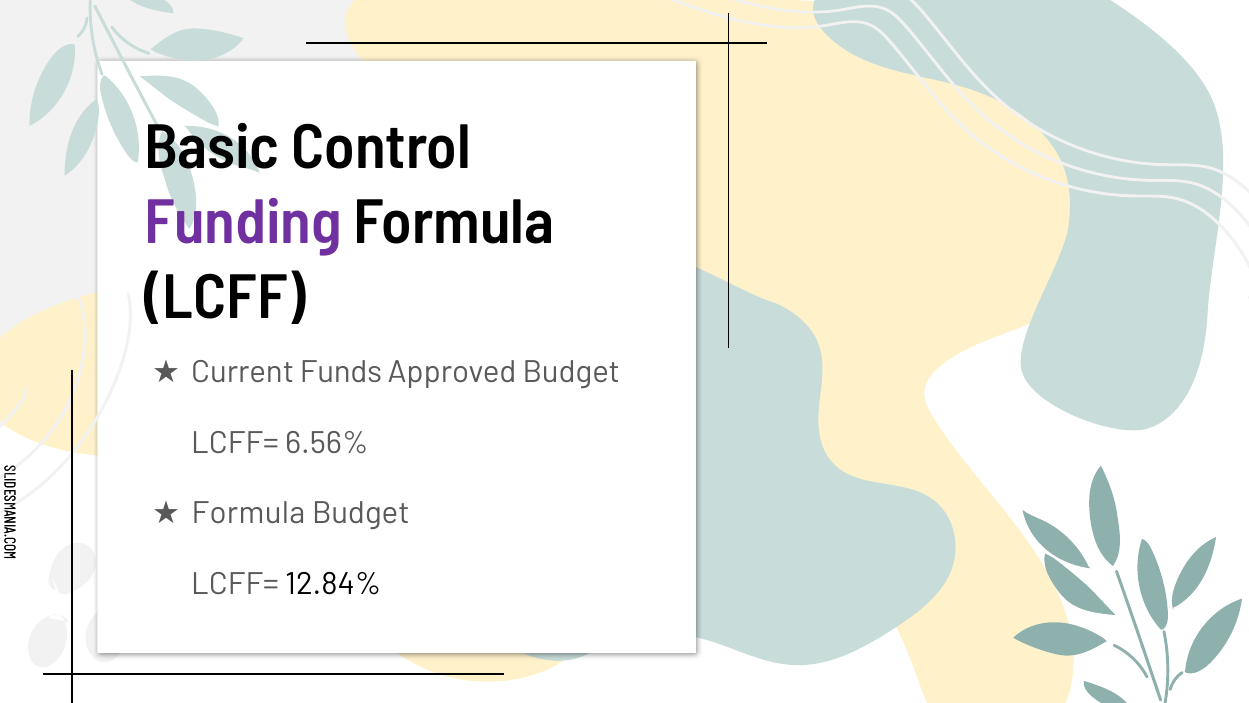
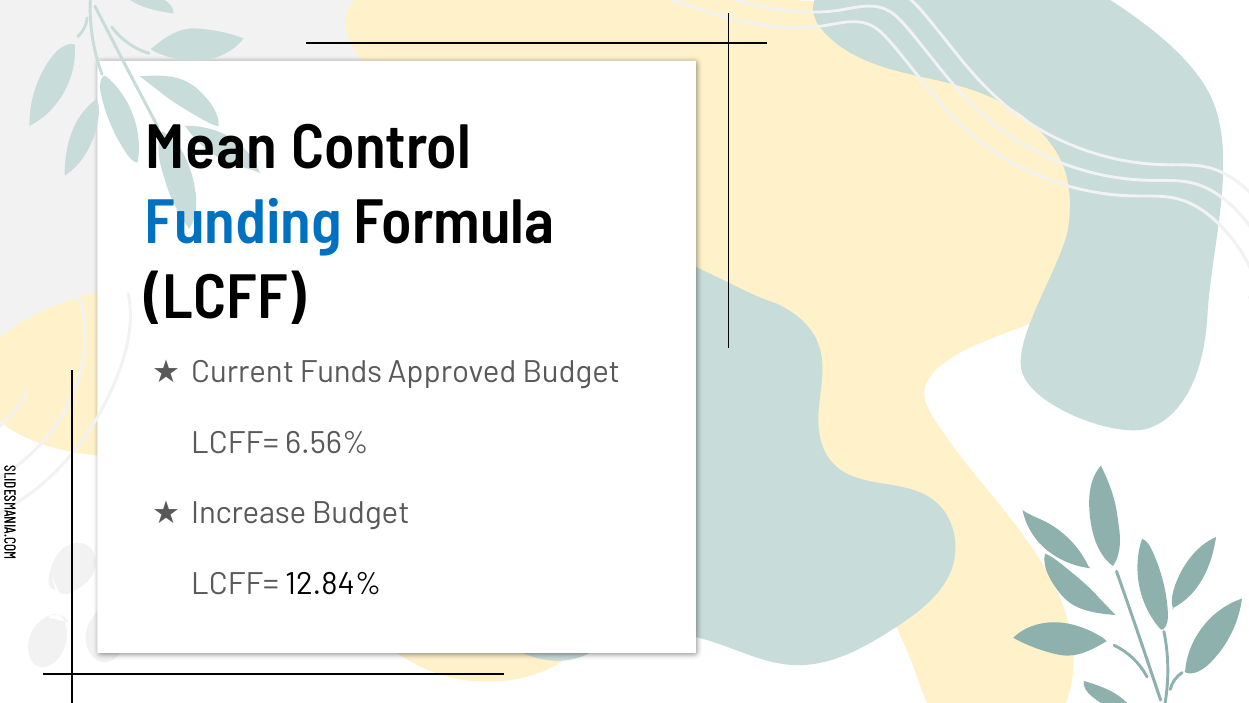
Basic: Basic -> Mean
Funding colour: purple -> blue
Formula at (248, 513): Formula -> Increase
